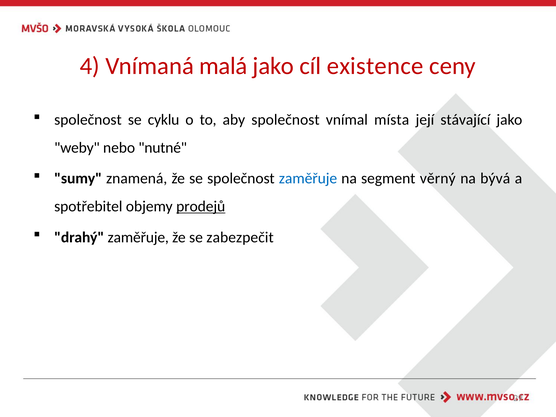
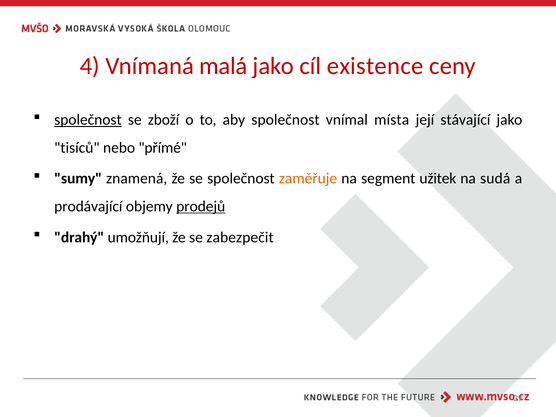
společnost at (88, 120) underline: none -> present
cyklu: cyklu -> zboží
weby: weby -> tisíců
nutné: nutné -> přímé
zaměřuje at (308, 179) colour: blue -> orange
věrný: věrný -> užitek
bývá: bývá -> sudá
spotřebitel: spotřebitel -> prodávající
drahý zaměřuje: zaměřuje -> umožňují
